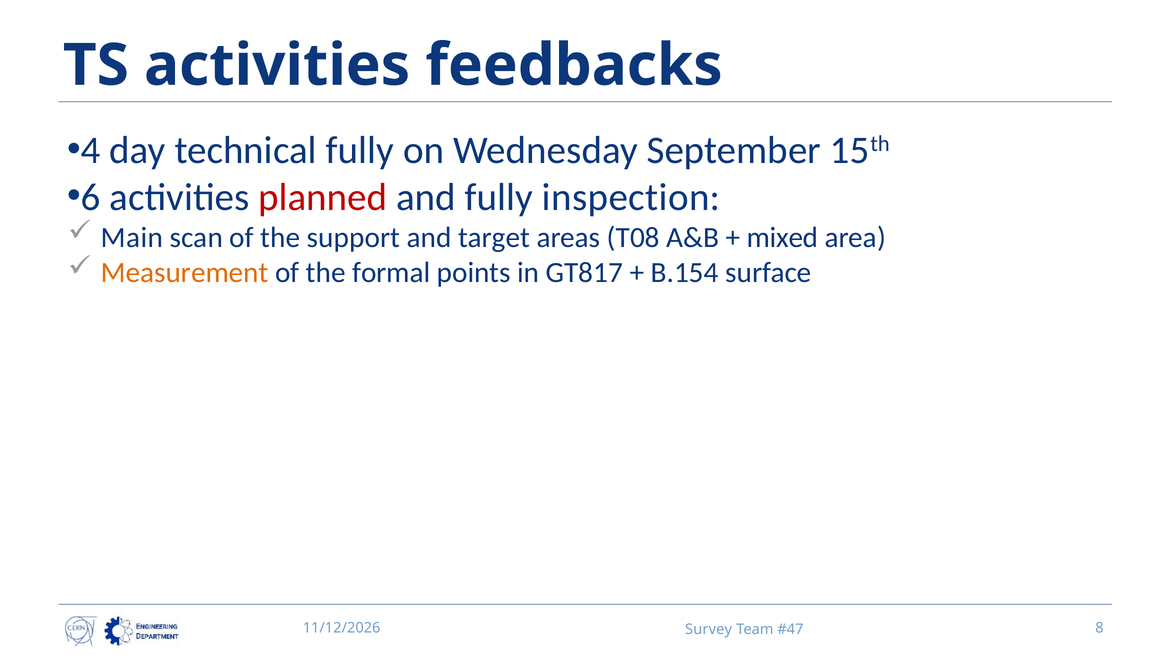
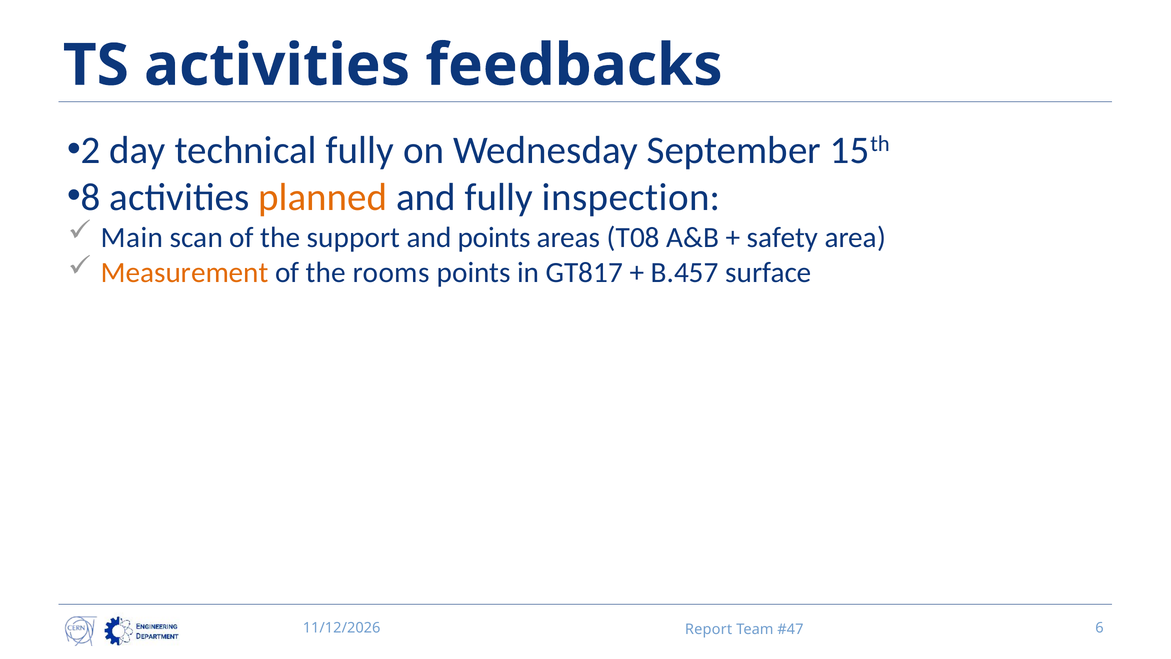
4: 4 -> 2
6: 6 -> 8
planned colour: red -> orange
and target: target -> points
mixed: mixed -> safety
formal: formal -> rooms
B.154: B.154 -> B.457
Survey: Survey -> Report
8: 8 -> 6
